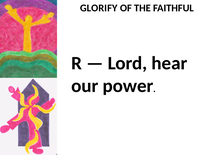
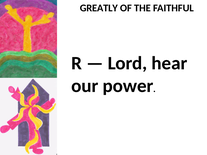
GLORIFY: GLORIFY -> GREATLY
